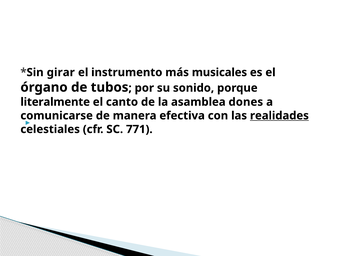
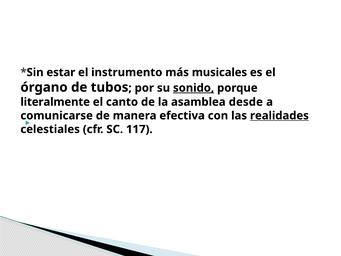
girar: girar -> estar
sonido underline: none -> present
dones: dones -> desde
771: 771 -> 117
